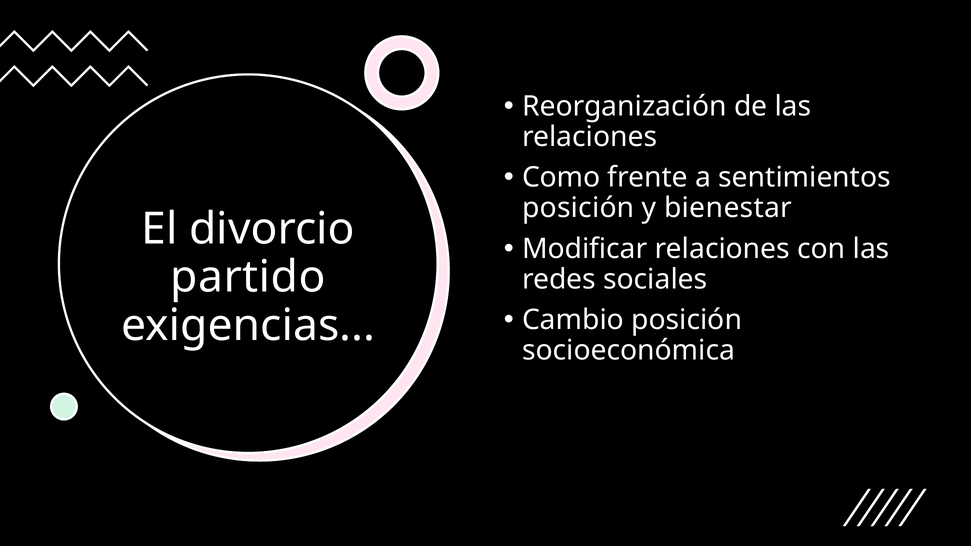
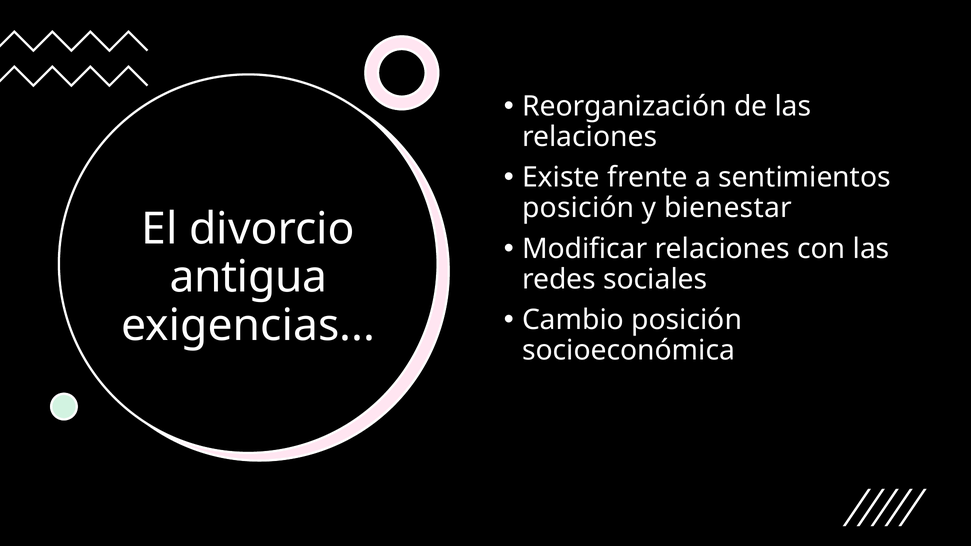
Como: Como -> Existe
partido: partido -> antigua
